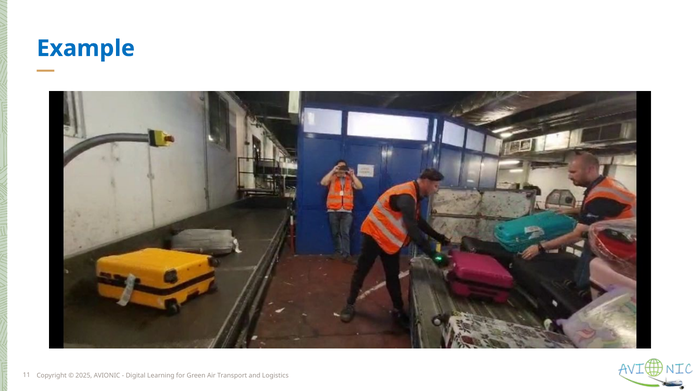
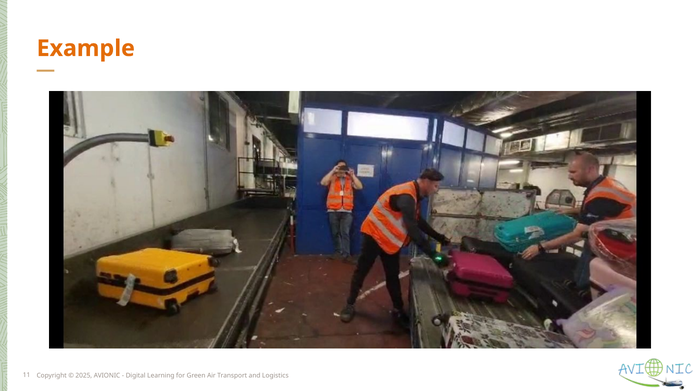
Example colour: blue -> orange
